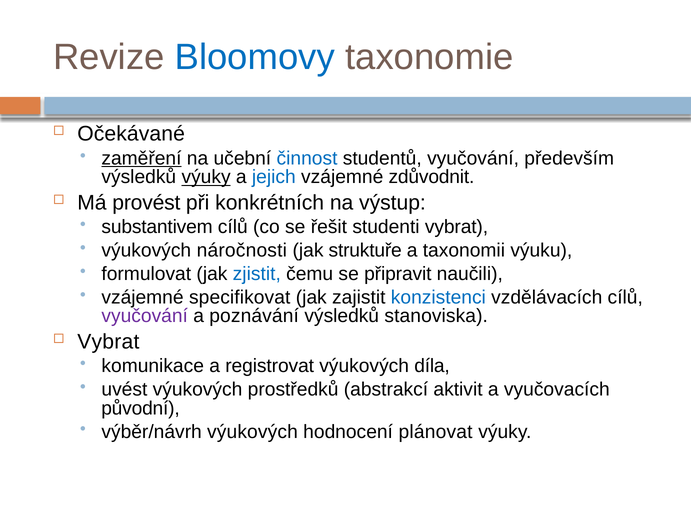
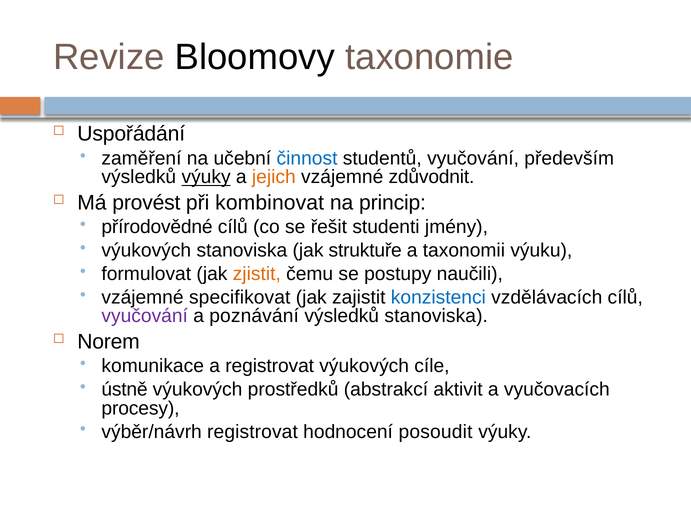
Bloomovy colour: blue -> black
Očekávané: Očekávané -> Uspořádání
zaměření underline: present -> none
jejich colour: blue -> orange
konkrétních: konkrétních -> kombinovat
výstup: výstup -> princip
substantivem: substantivem -> přírodovědné
studenti vybrat: vybrat -> jmény
výukových náročnosti: náročnosti -> stanoviska
zjistit colour: blue -> orange
připravit: připravit -> postupy
Vybrat at (108, 341): Vybrat -> Norem
díla: díla -> cíle
uvést: uvést -> ústně
původní: původní -> procesy
výběr/návrh výukových: výukových -> registrovat
plánovat: plánovat -> posoudit
